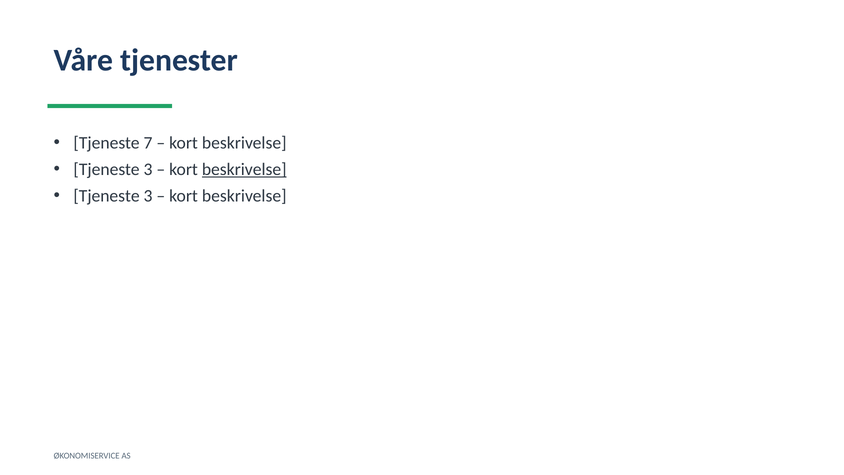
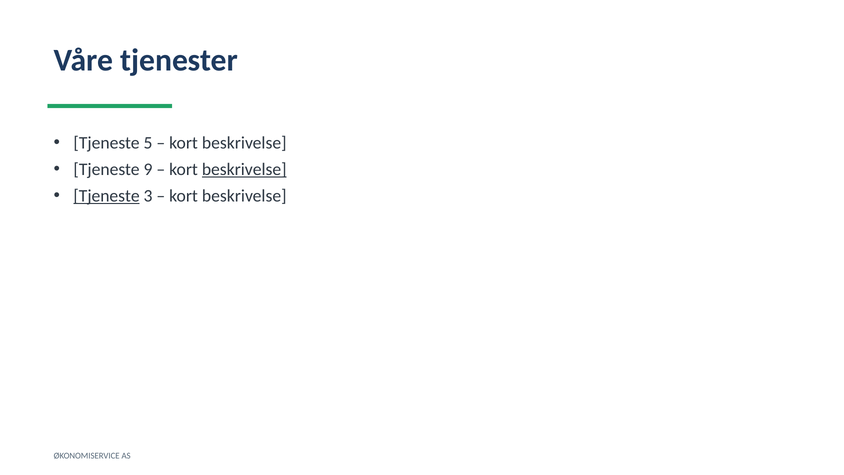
7: 7 -> 5
3 at (148, 169): 3 -> 9
Tjeneste at (107, 196) underline: none -> present
